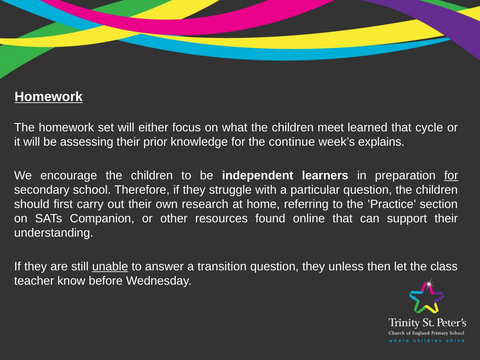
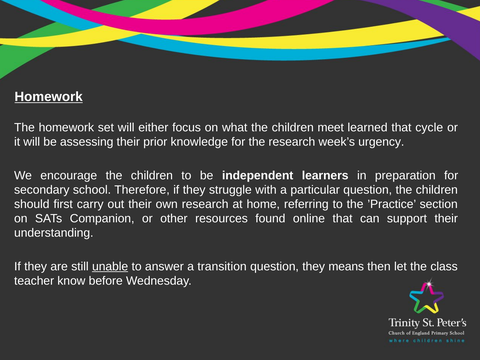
the continue: continue -> research
explains: explains -> urgency
for at (451, 175) underline: present -> none
unless: unless -> means
